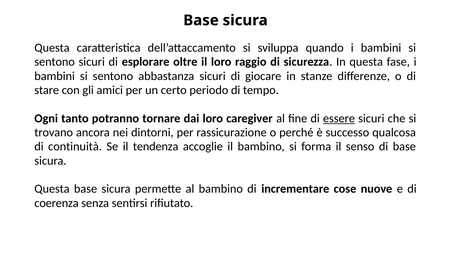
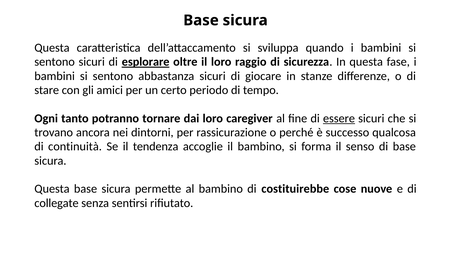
esplorare underline: none -> present
incrementare: incrementare -> costituirebbe
coerenza: coerenza -> collegate
